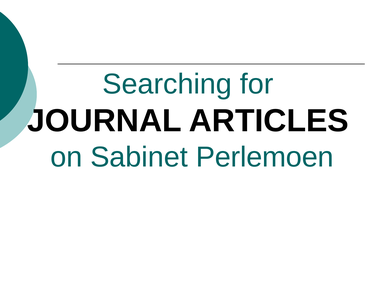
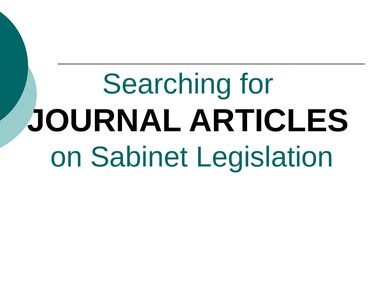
Perlemoen: Perlemoen -> Legislation
